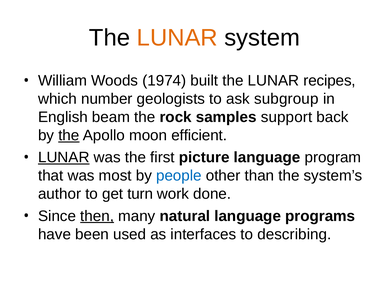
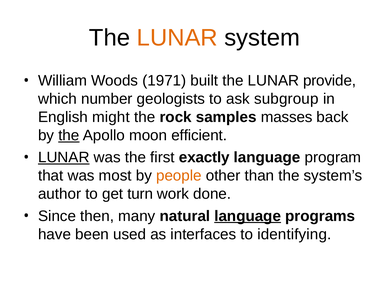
1974: 1974 -> 1971
recipes: recipes -> provide
beam: beam -> might
support: support -> masses
picture: picture -> exactly
people colour: blue -> orange
then underline: present -> none
language at (248, 216) underline: none -> present
describing: describing -> identifying
